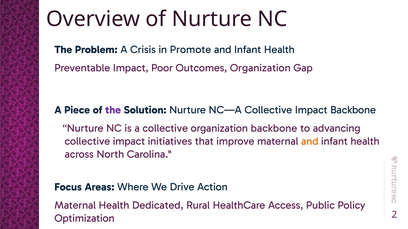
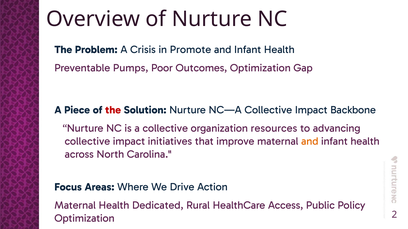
Preventable Impact: Impact -> Pumps
Outcomes Organization: Organization -> Optimization
the at (113, 110) colour: purple -> red
organization backbone: backbone -> resources
